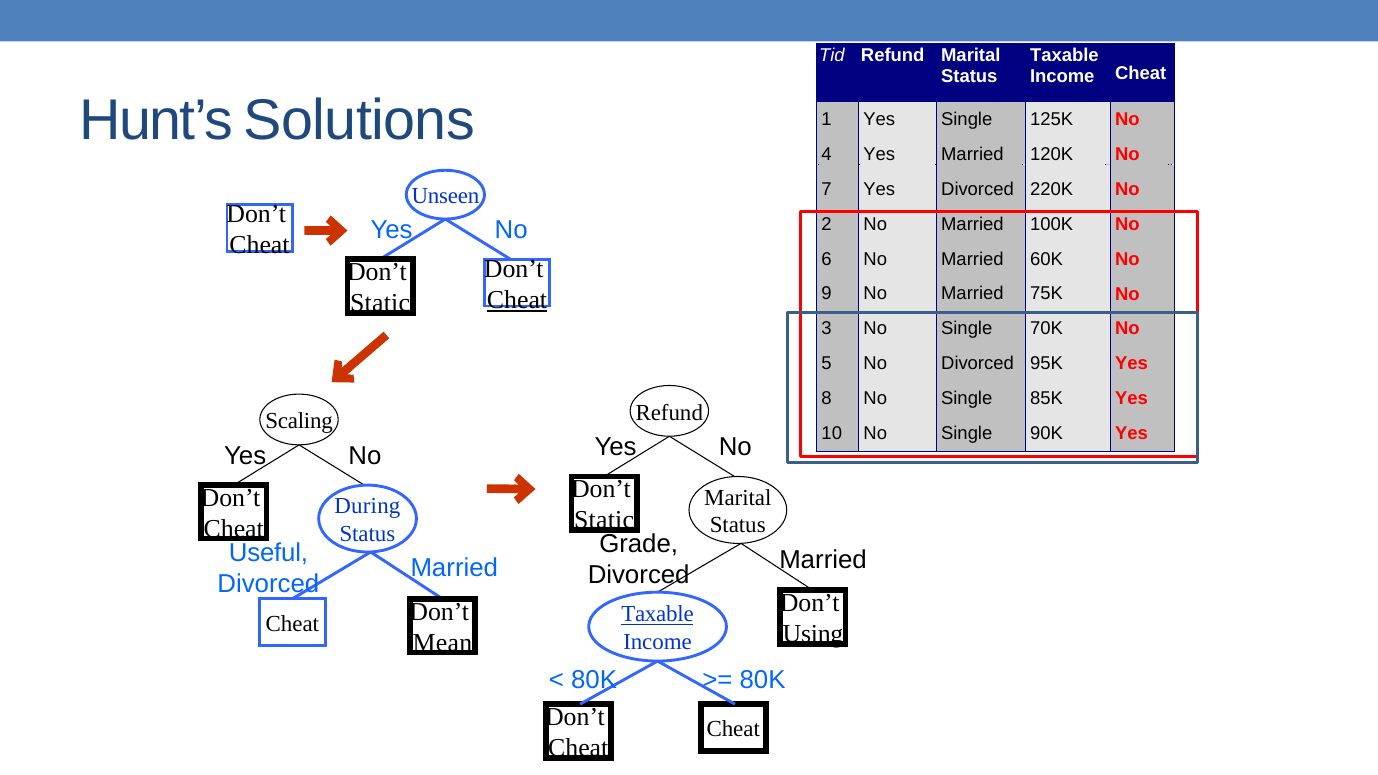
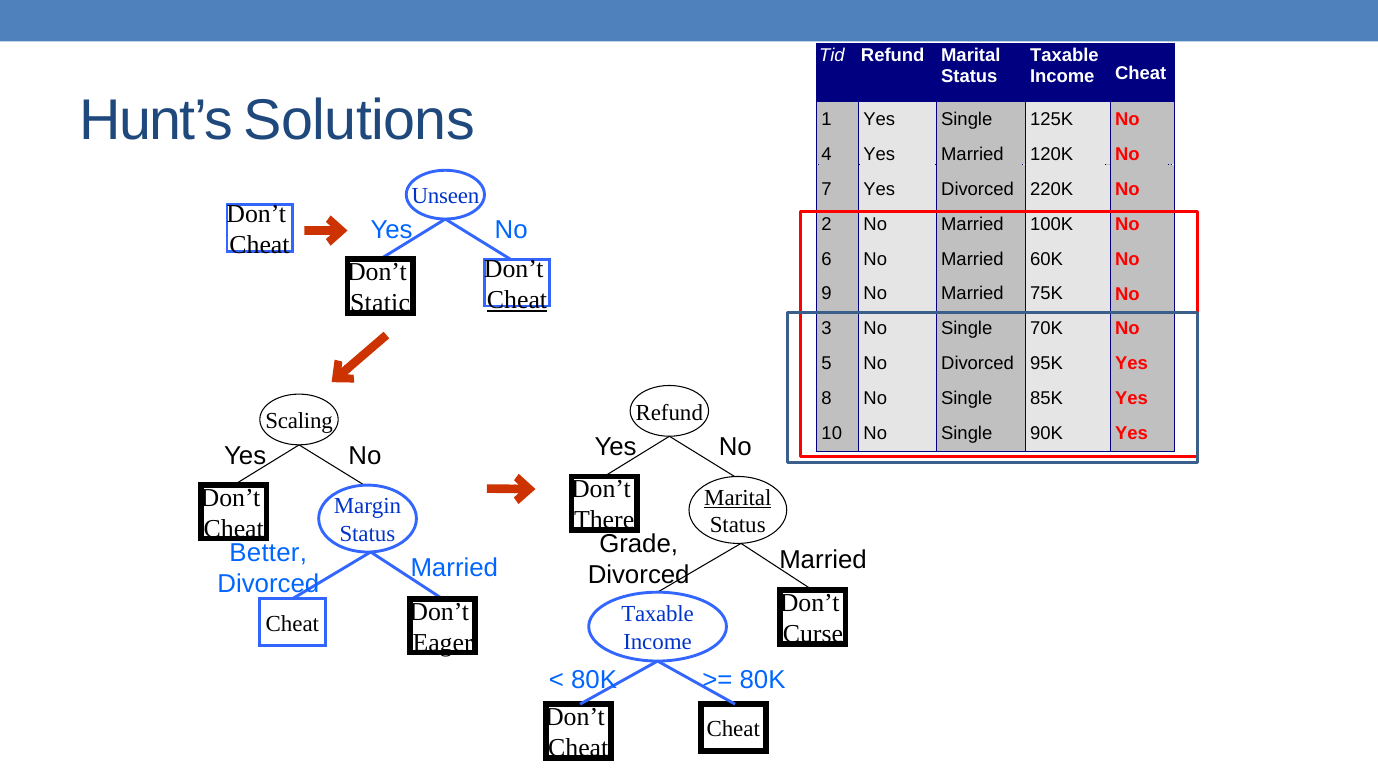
Marital at (738, 498) underline: none -> present
During: During -> Margin
Static at (604, 521): Static -> There
Useful: Useful -> Better
Taxable at (657, 615) underline: present -> none
Using: Using -> Curse
Mean: Mean -> Eager
